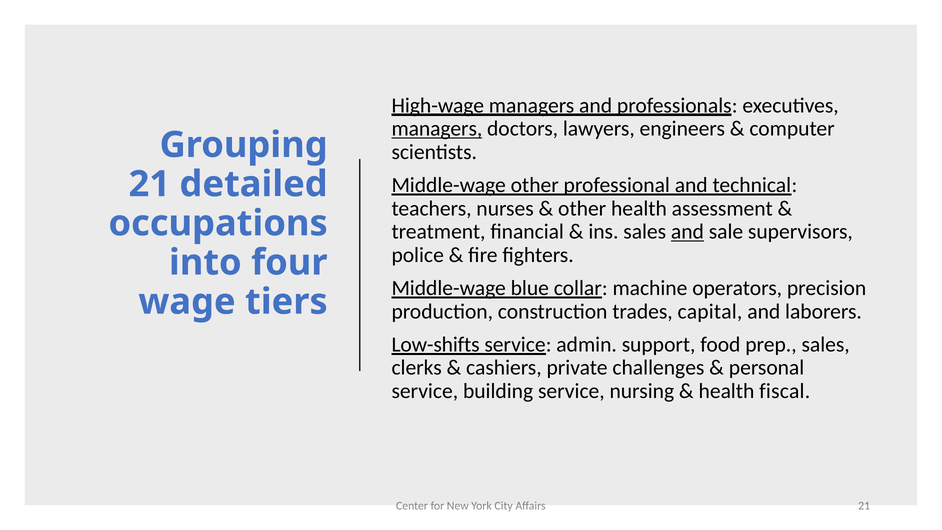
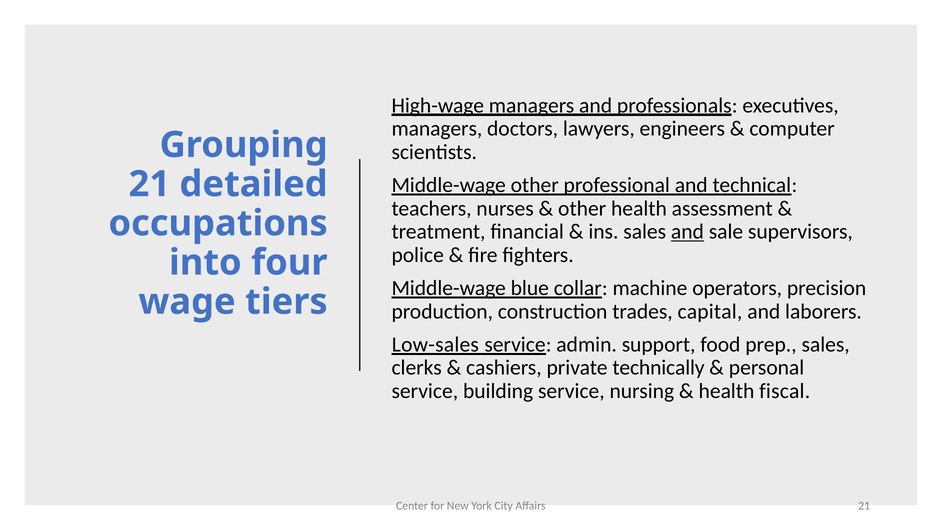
managers at (437, 129) underline: present -> none
Low-shifts: Low-shifts -> Low-sales
challenges: challenges -> technically
